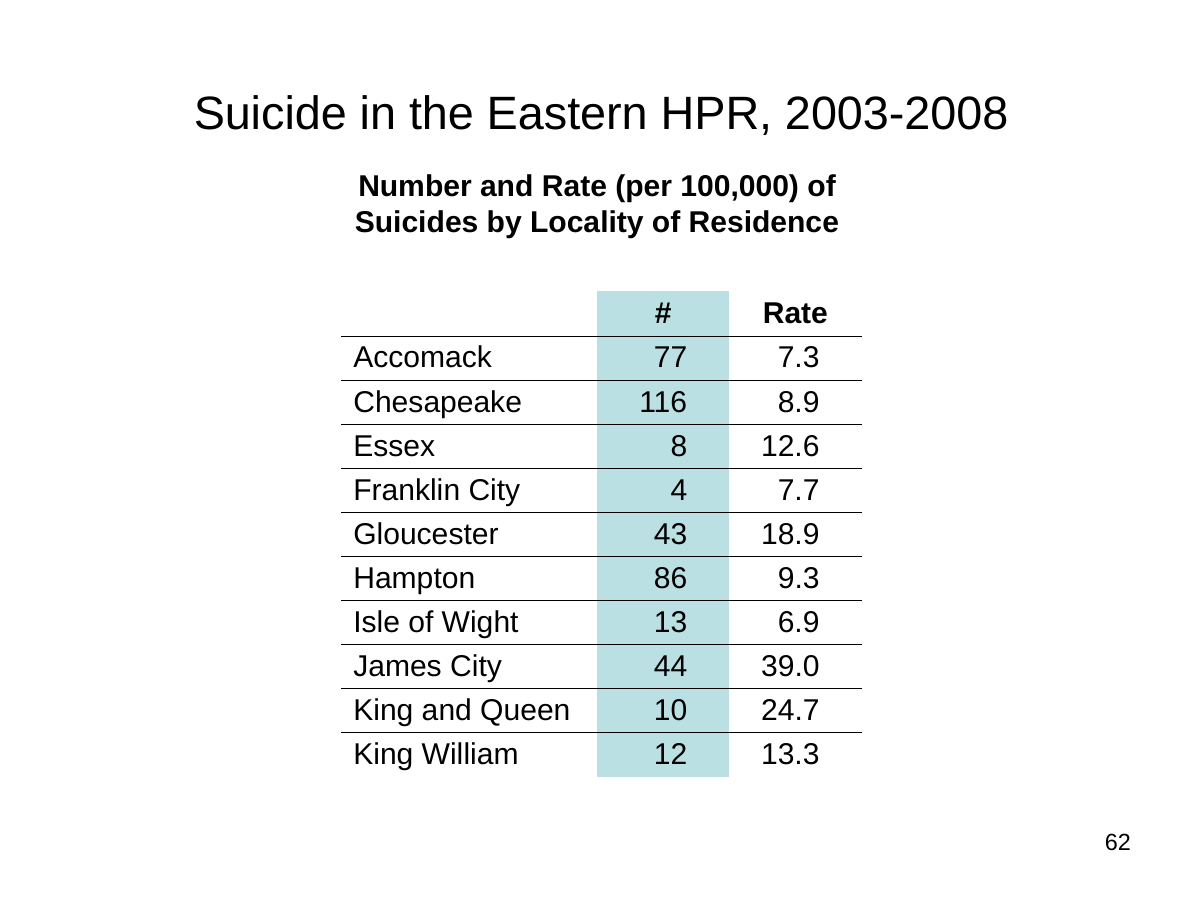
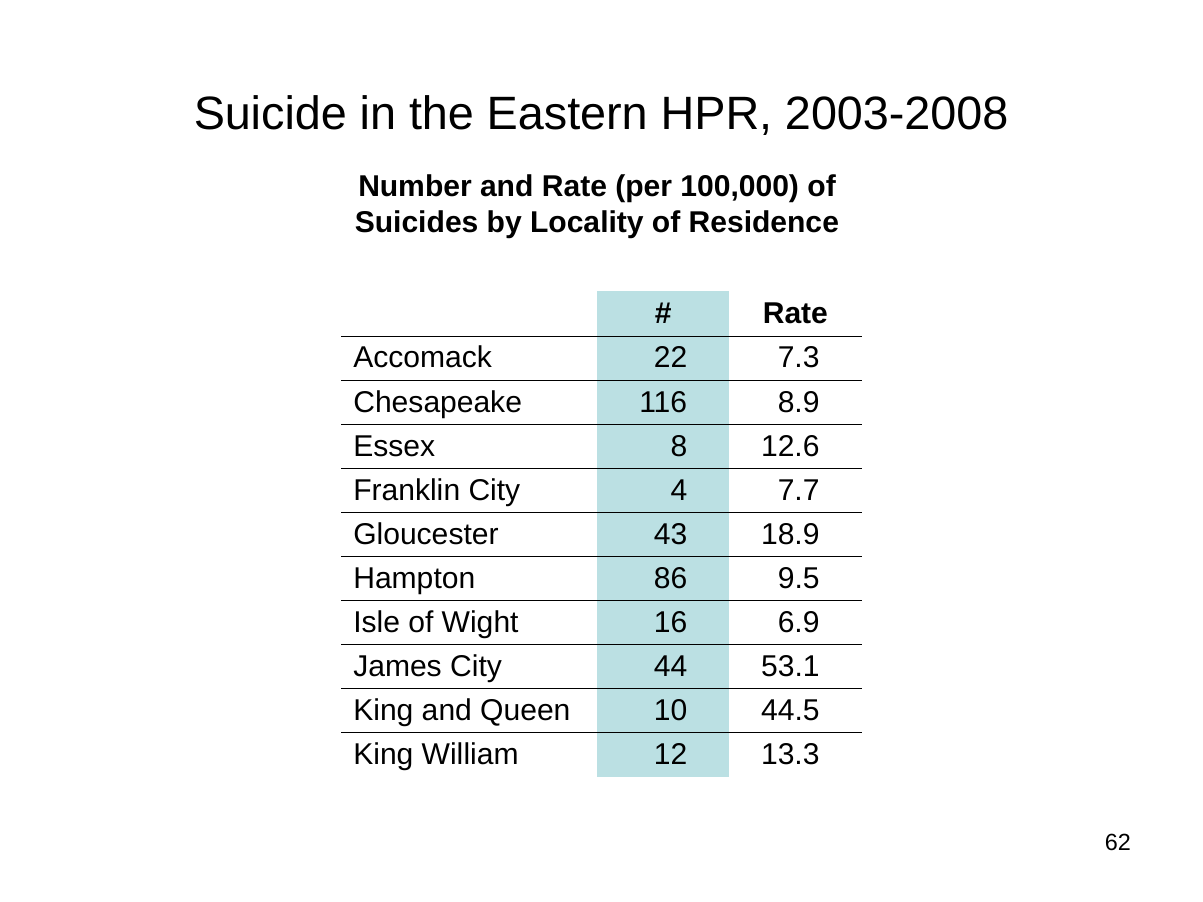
77: 77 -> 22
9.3: 9.3 -> 9.5
13: 13 -> 16
39.0: 39.0 -> 53.1
24.7: 24.7 -> 44.5
